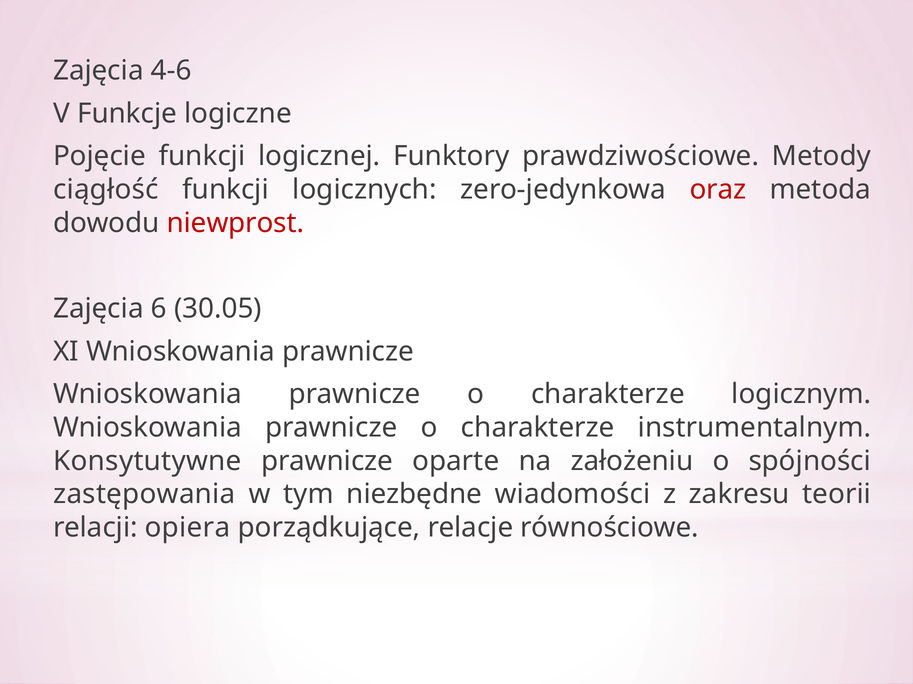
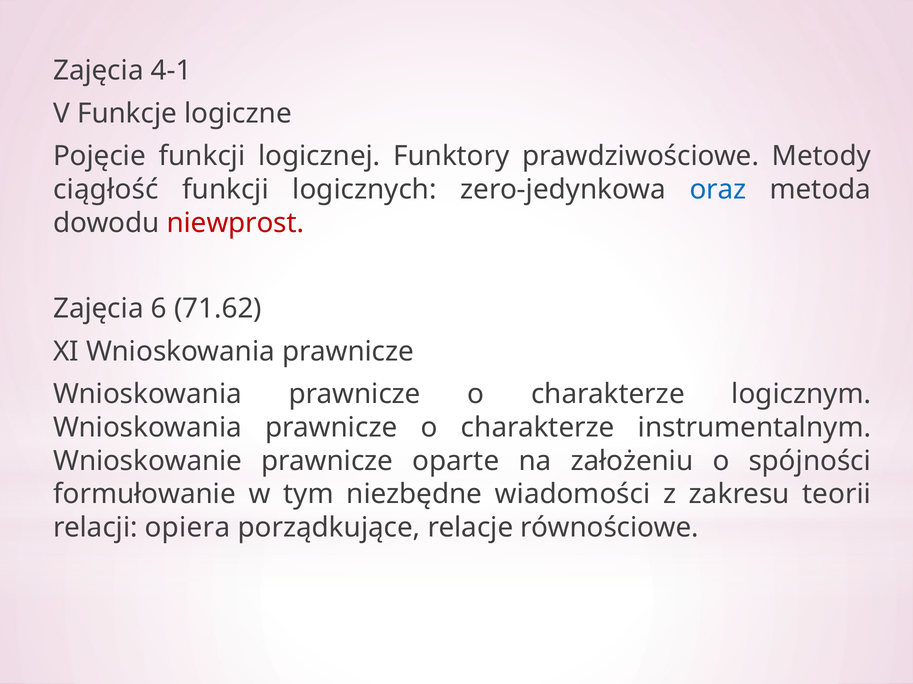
4-6: 4-6 -> 4-1
oraz colour: red -> blue
30.05: 30.05 -> 71.62
Konsytutywne: Konsytutywne -> Wnioskowanie
zastępowania: zastępowania -> formułowanie
